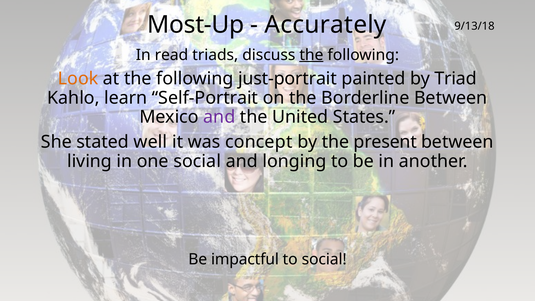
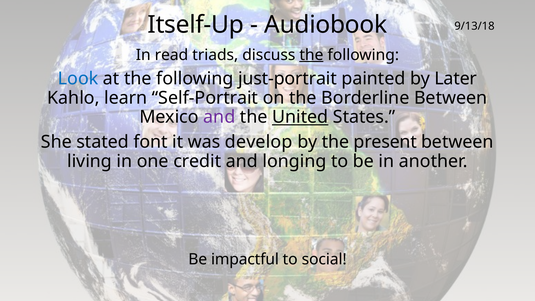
Most-Up: Most-Up -> Itself-Up
Accurately: Accurately -> Audiobook
Look colour: orange -> blue
Triad: Triad -> Later
United underline: none -> present
well: well -> font
concept: concept -> develop
one social: social -> credit
